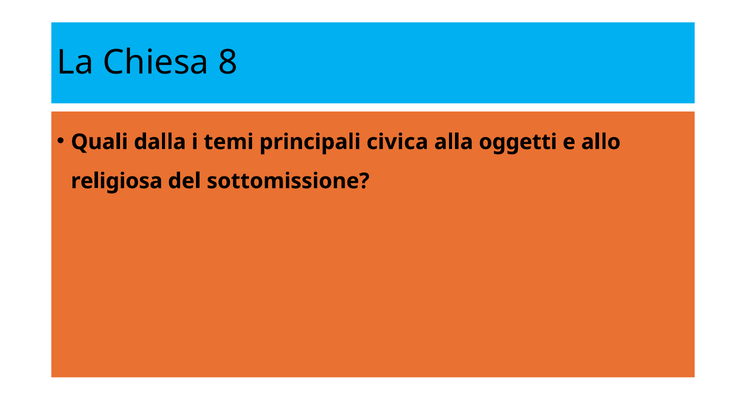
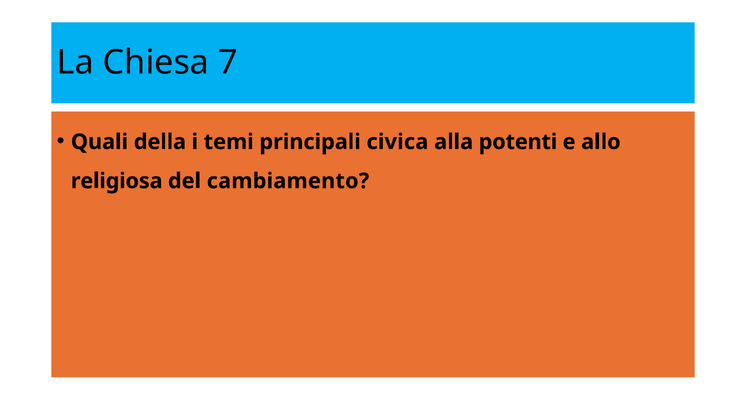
8: 8 -> 7
dalla: dalla -> della
oggetti: oggetti -> potenti
sottomissione: sottomissione -> cambiamento
